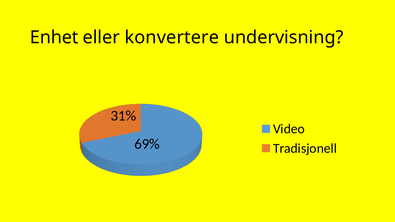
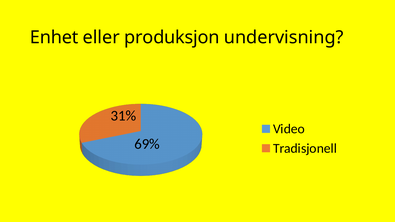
konvertere: konvertere -> produksjon
